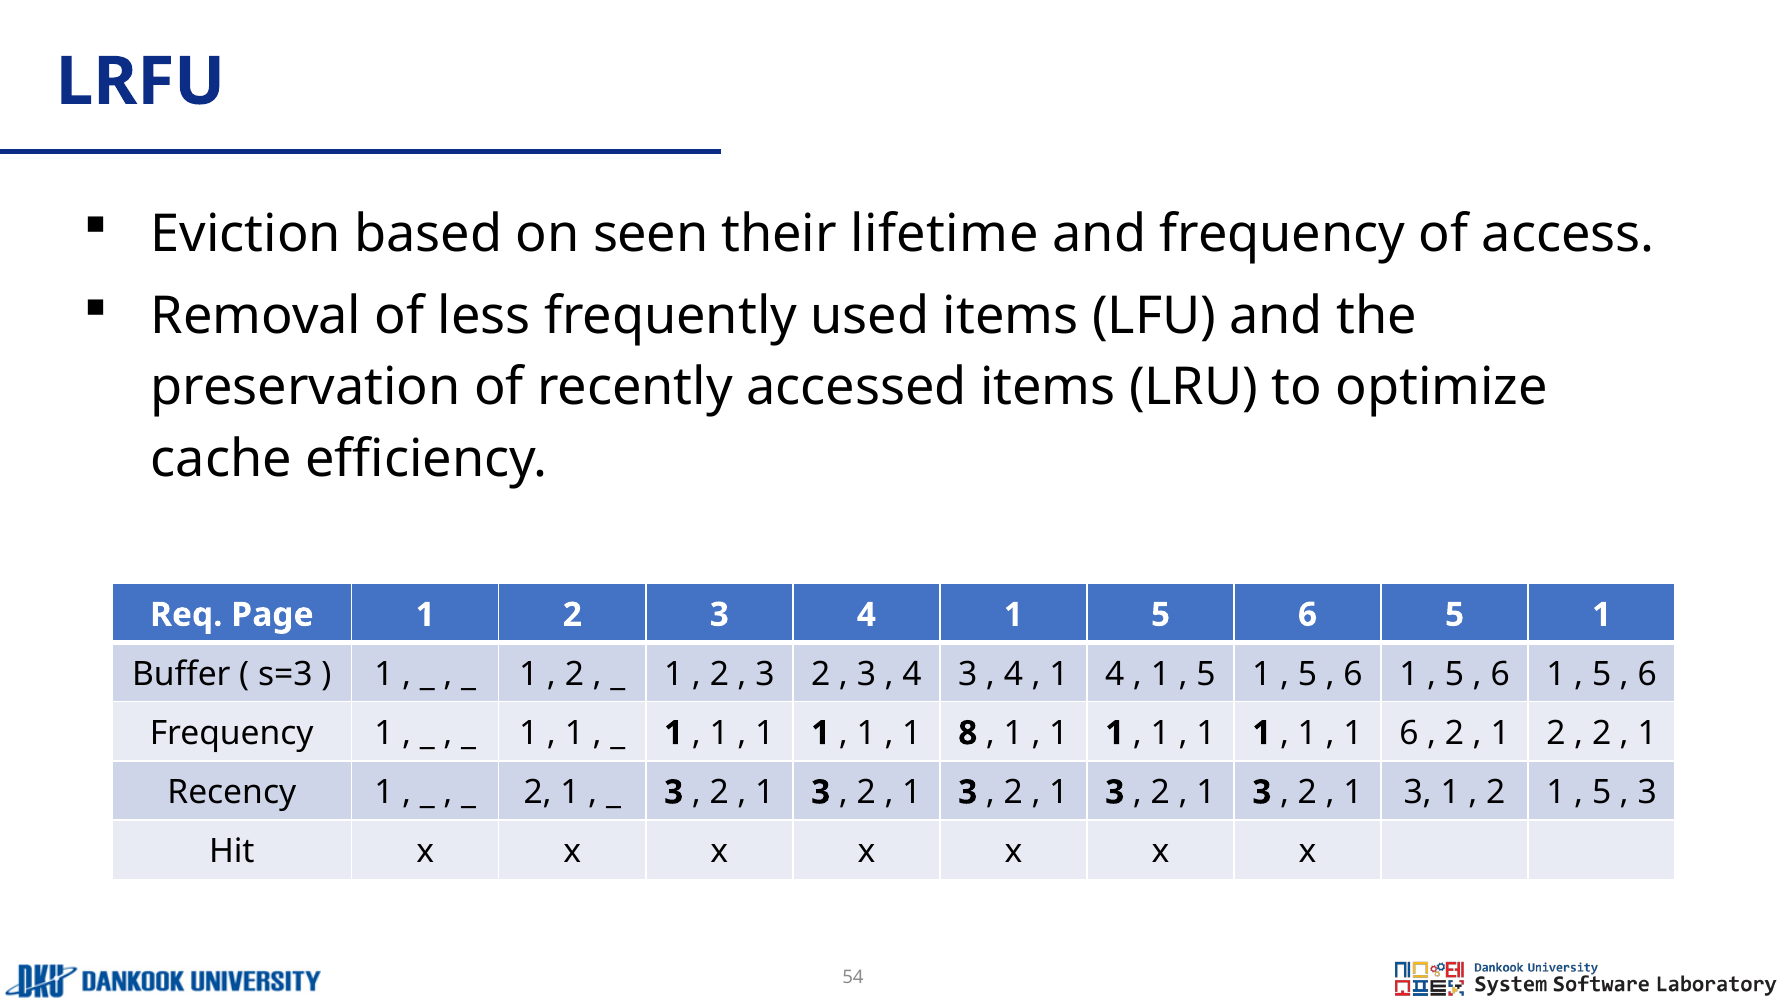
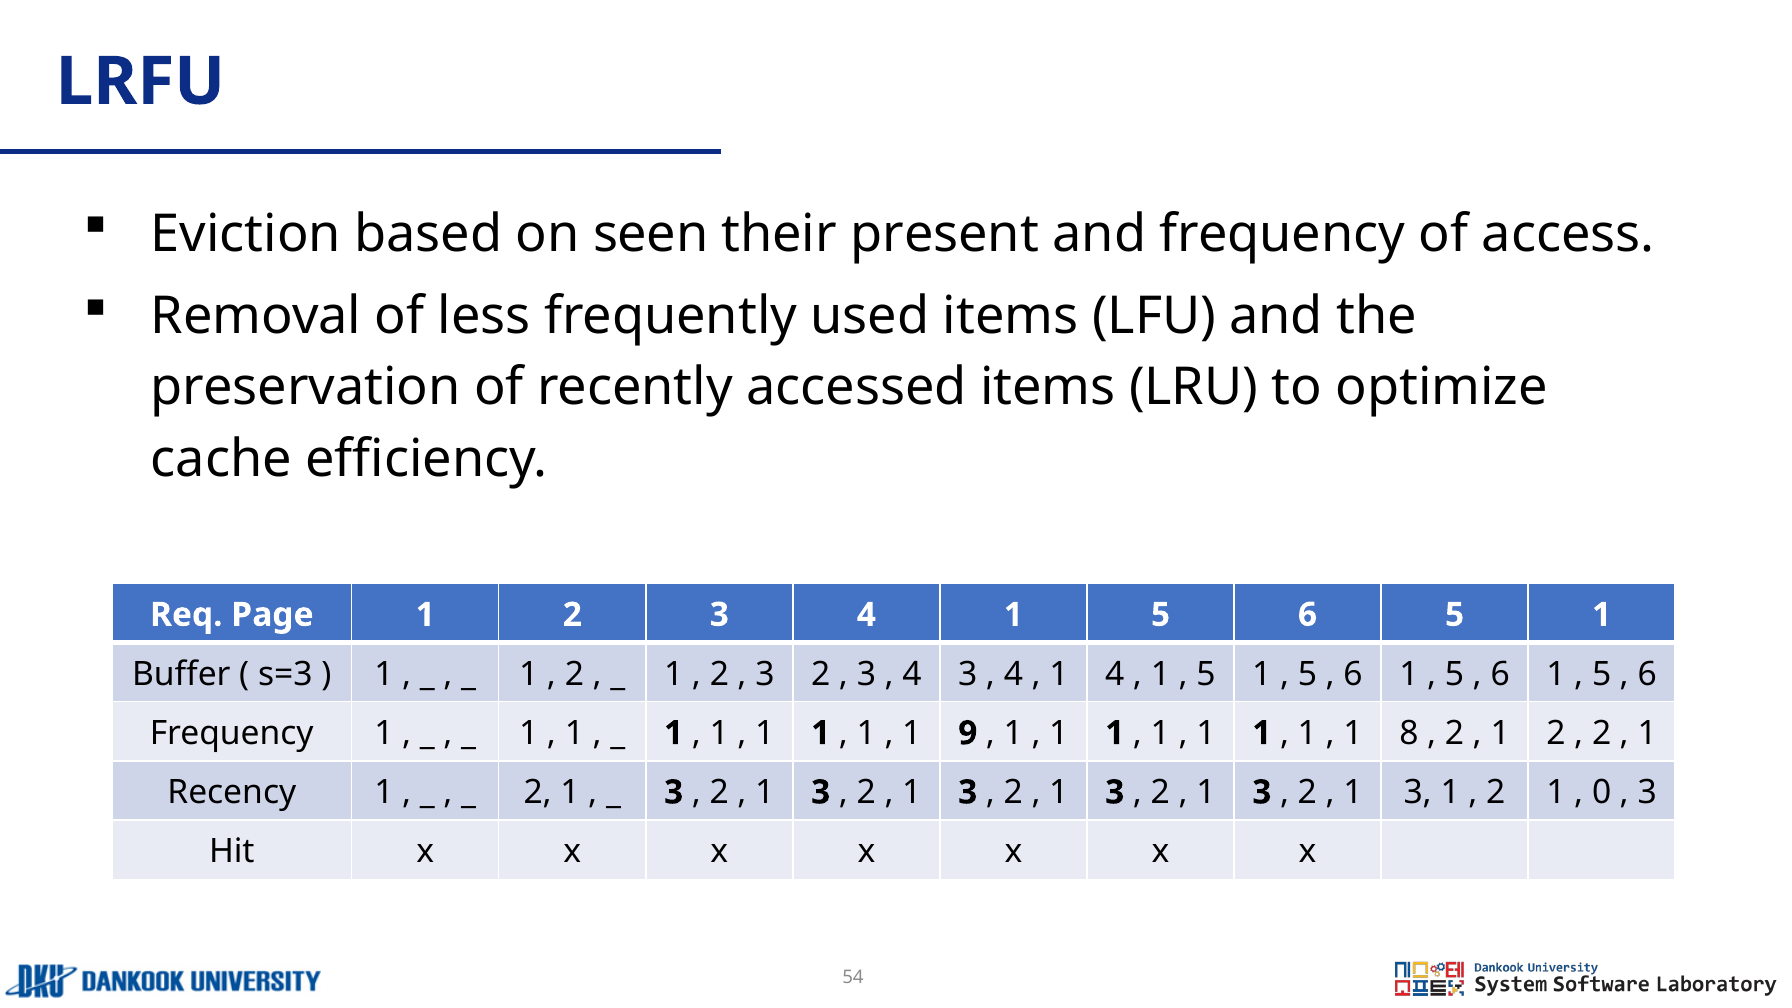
lifetime: lifetime -> present
8: 8 -> 9
1 6: 6 -> 8
5 at (1602, 792): 5 -> 0
